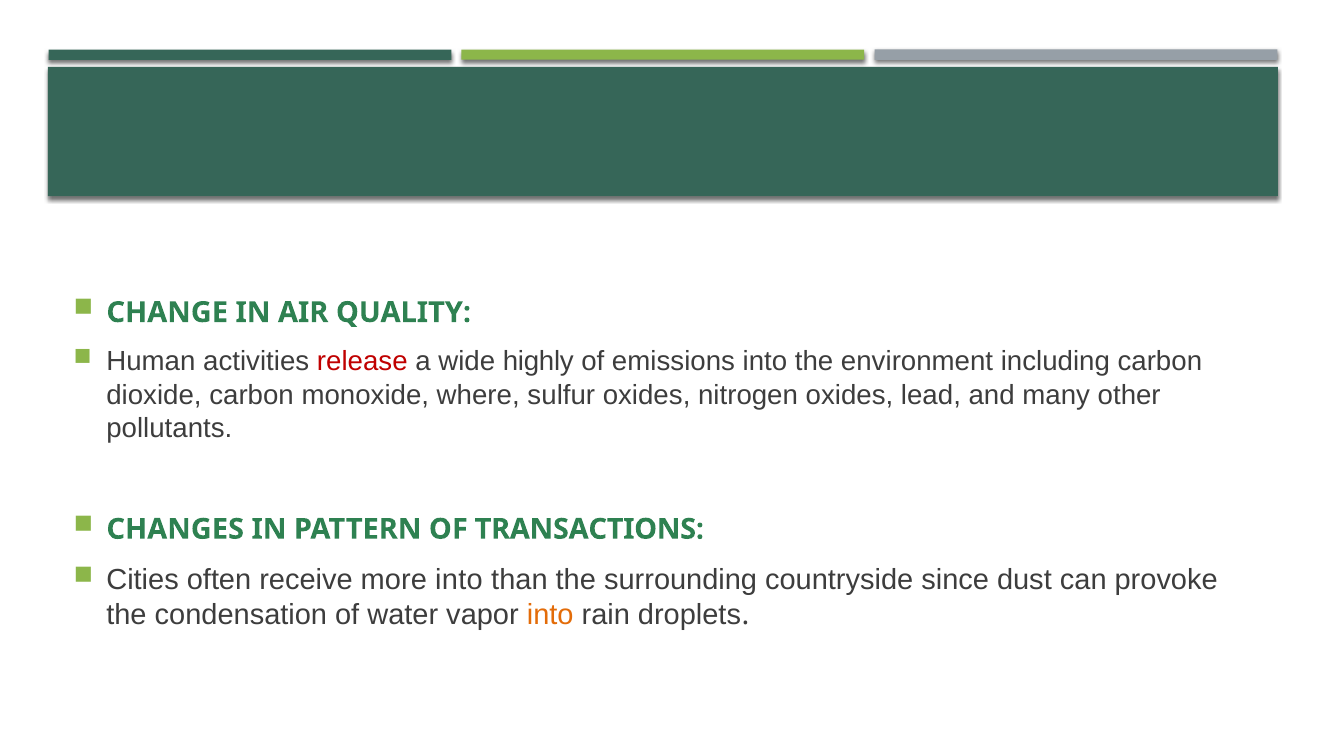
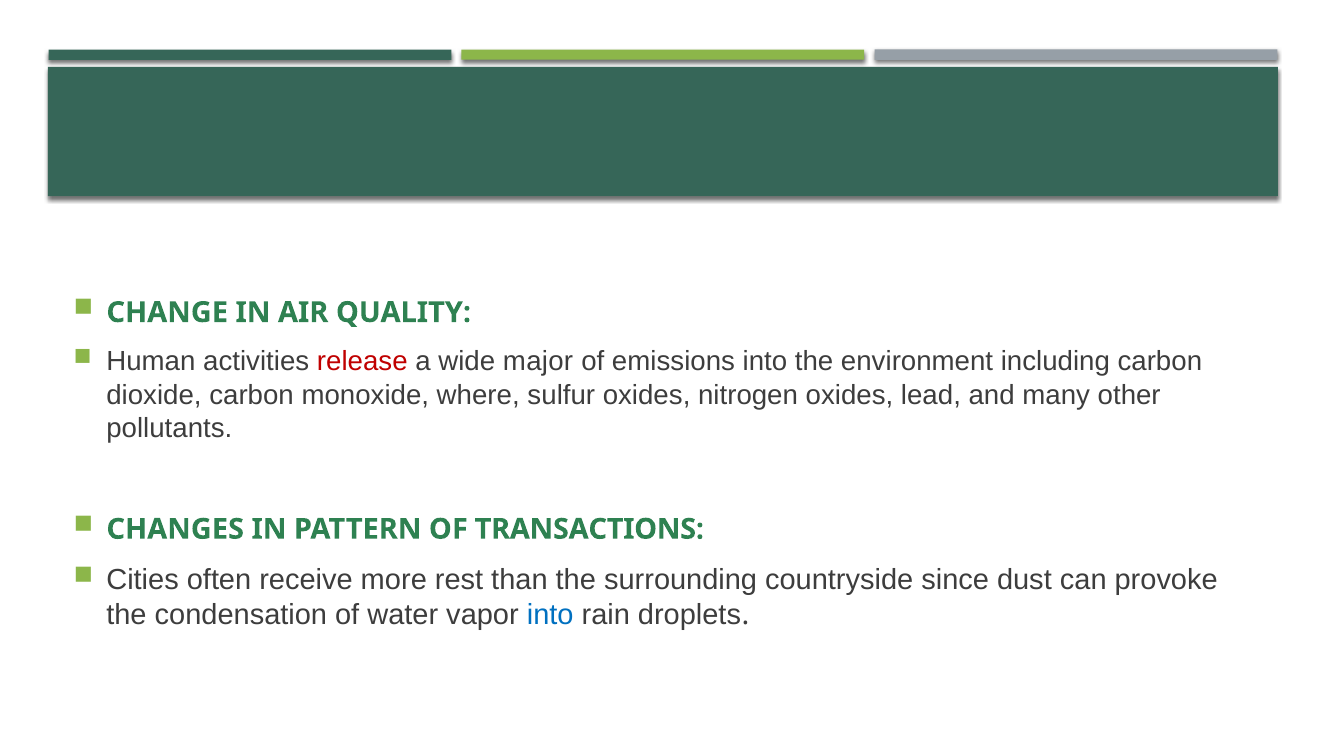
highly: highly -> major
more into: into -> rest
into at (550, 615) colour: orange -> blue
